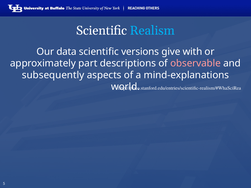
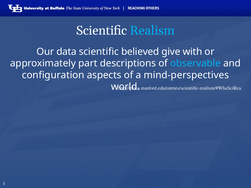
versions: versions -> believed
observable colour: pink -> light blue
subsequently: subsequently -> configuration
mind-explanations: mind-explanations -> mind-perspectives
